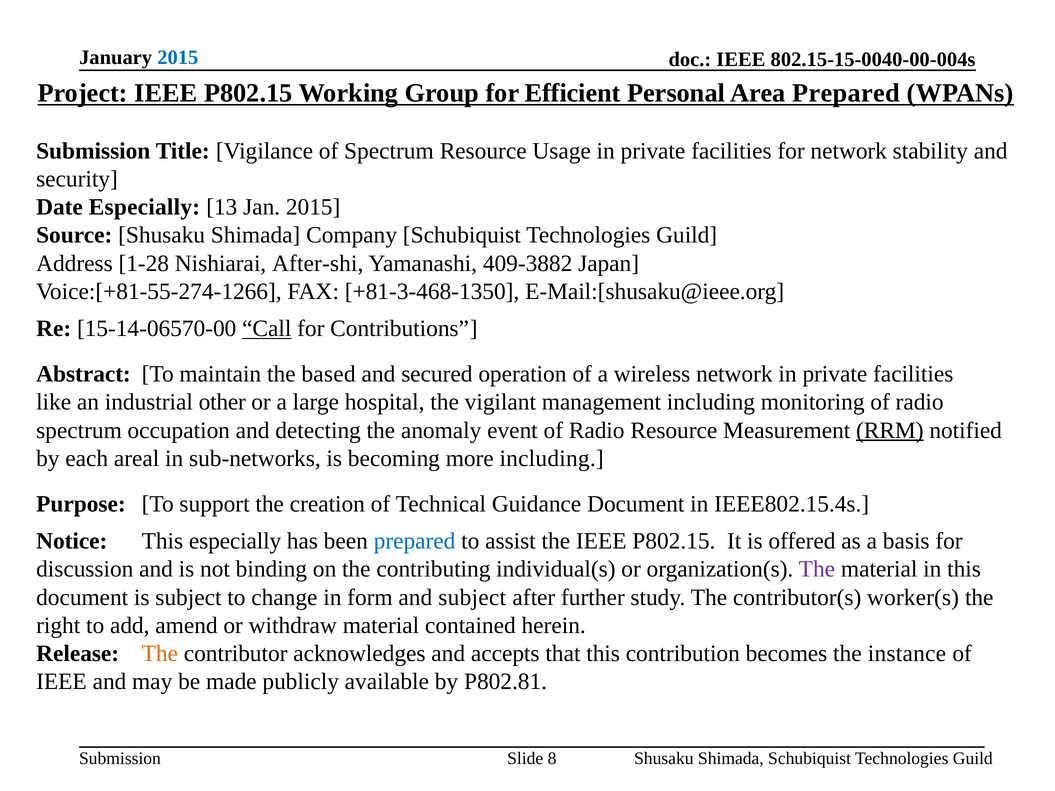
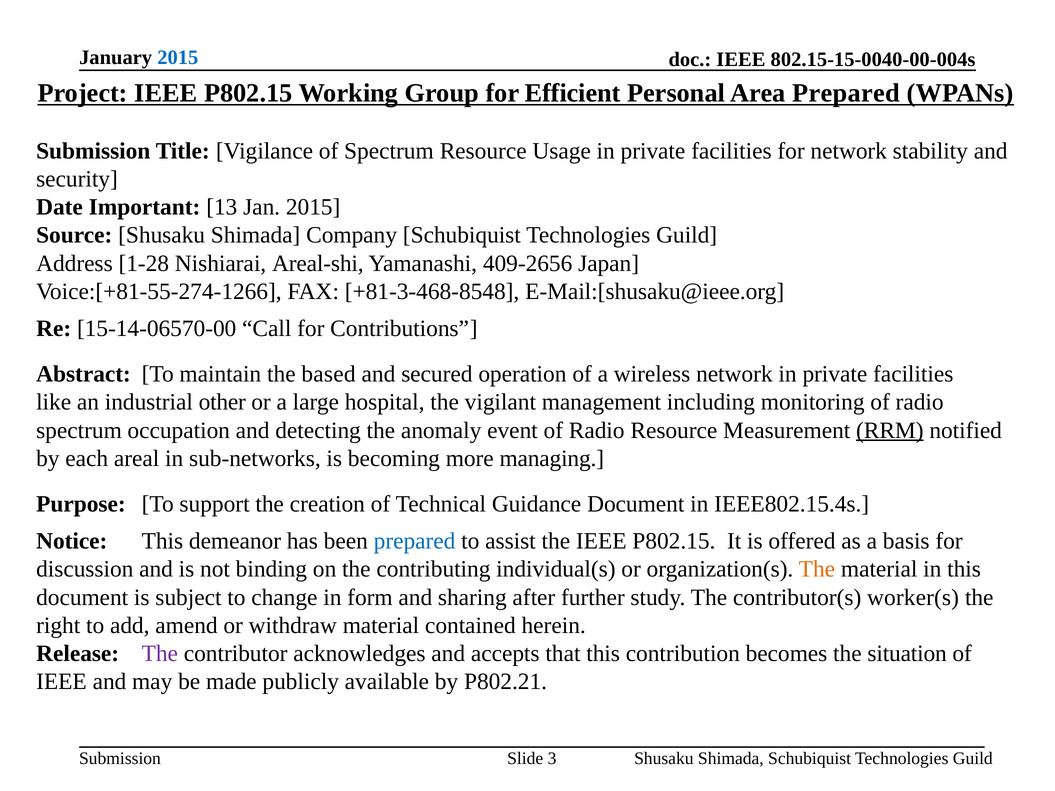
Date Especially: Especially -> Important
After-shi: After-shi -> Areal-shi
409-3882: 409-3882 -> 409-2656
+81-3-468-1350: +81-3-468-1350 -> +81-3-468-8548
Call underline: present -> none
more including: including -> managing
This especially: especially -> demeanor
The at (817, 569) colour: purple -> orange
and subject: subject -> sharing
The at (160, 654) colour: orange -> purple
instance: instance -> situation
P802.81: P802.81 -> P802.21
8: 8 -> 3
